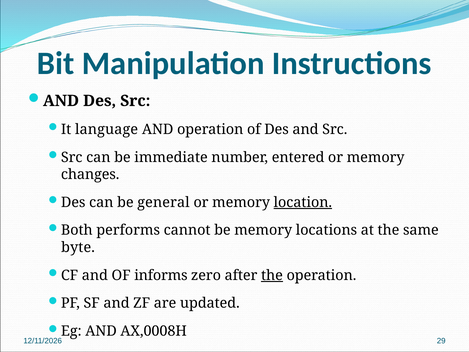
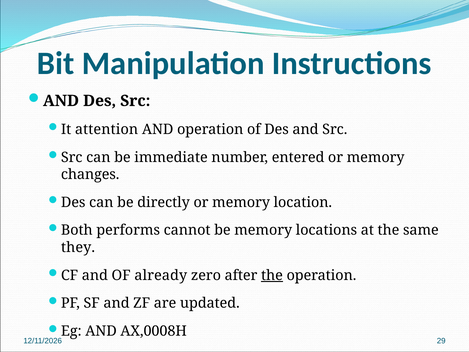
language: language -> attention
general: general -> directly
location underline: present -> none
byte: byte -> they
informs: informs -> already
